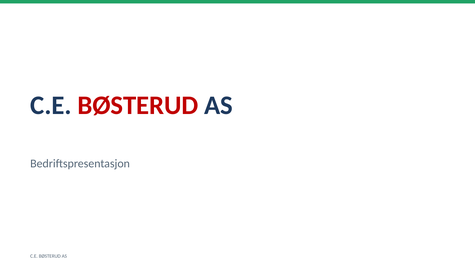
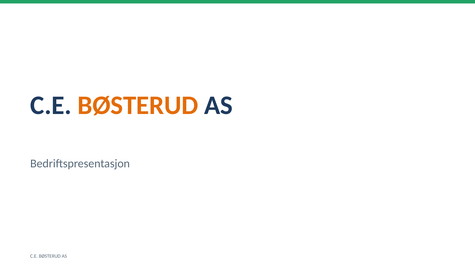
BØSTERUD at (138, 105) colour: red -> orange
